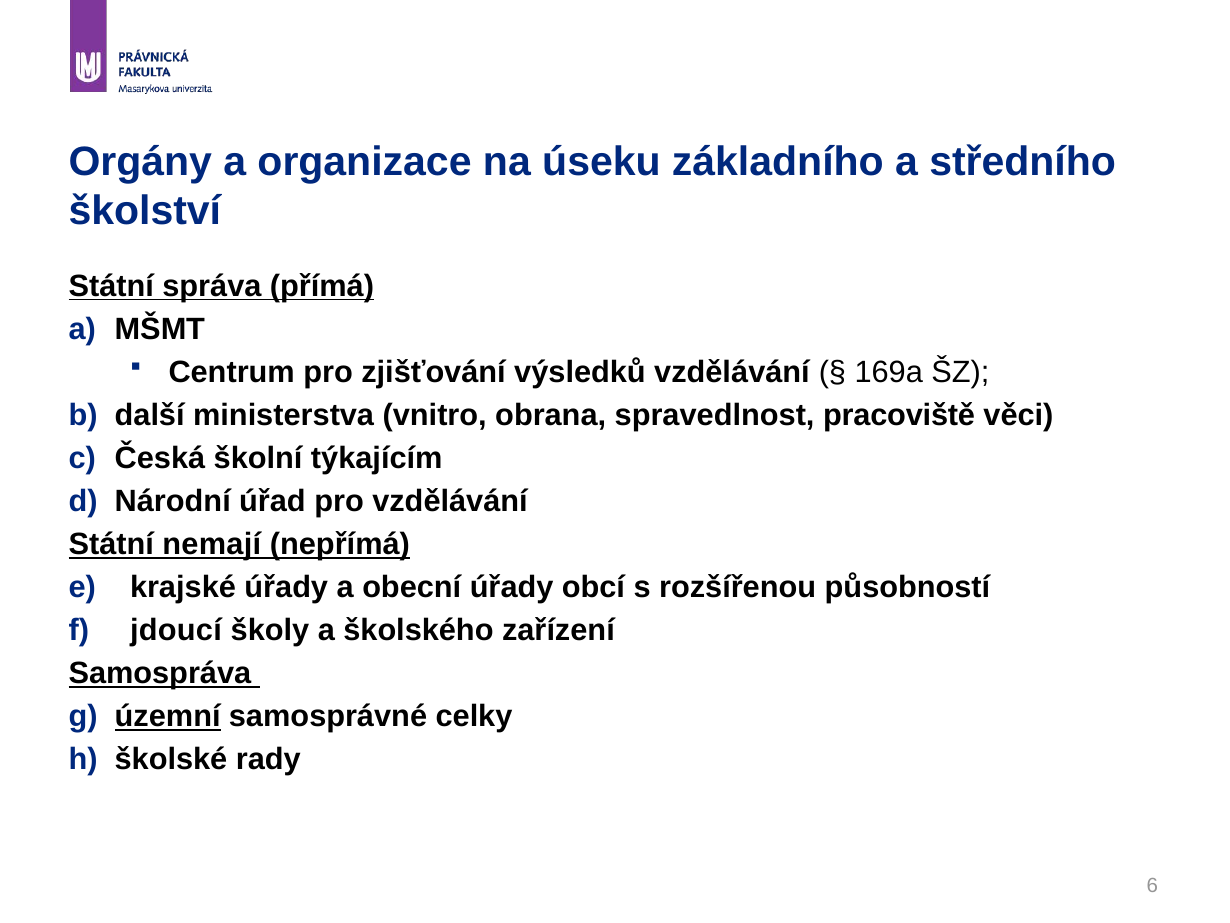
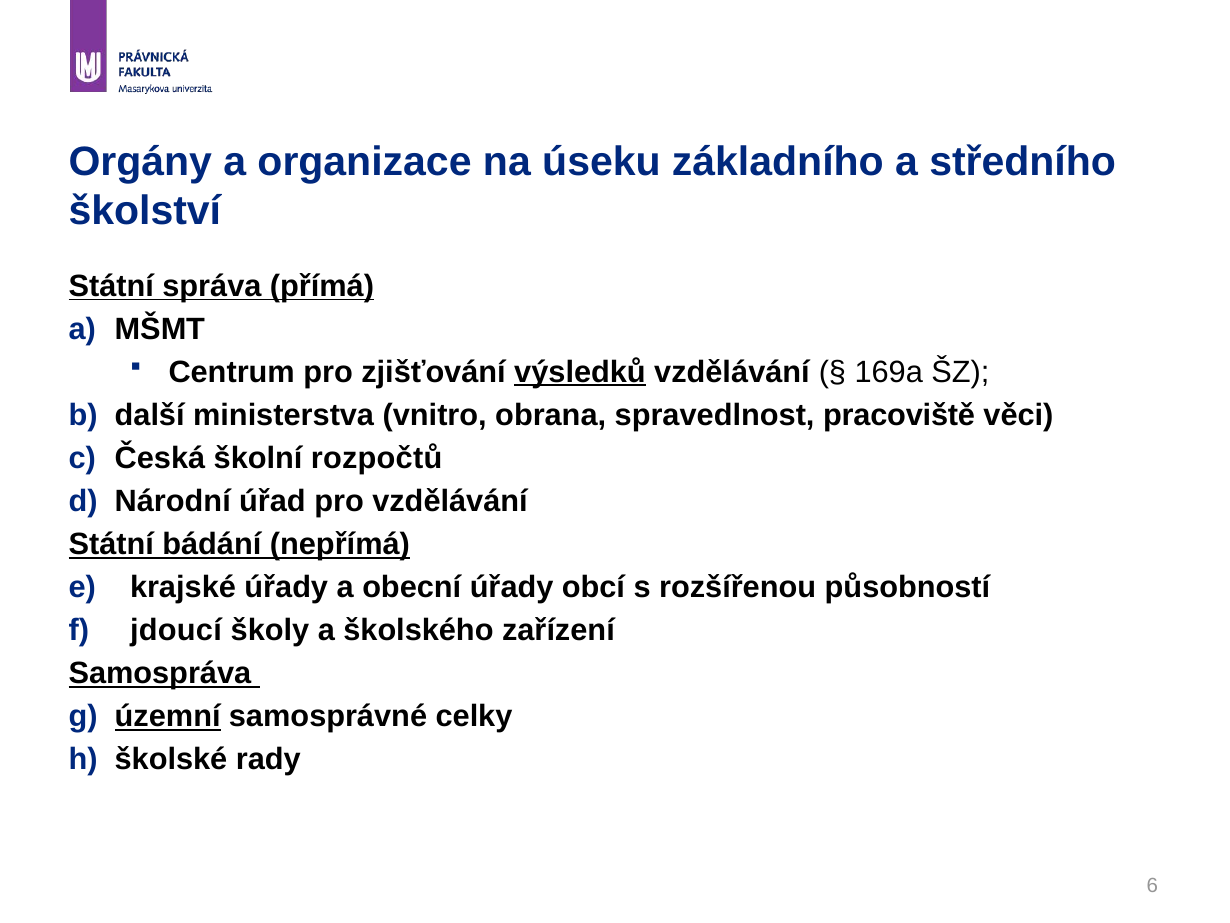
výsledků underline: none -> present
týkajícím: týkajícím -> rozpočtů
nemají: nemají -> bádání
